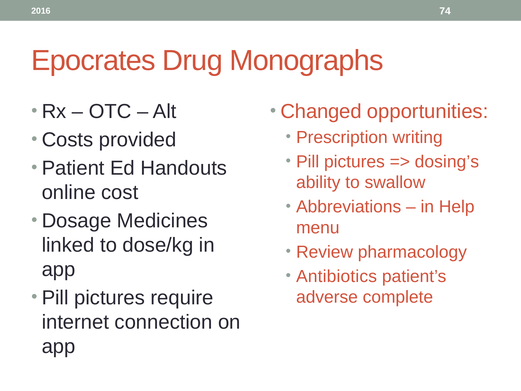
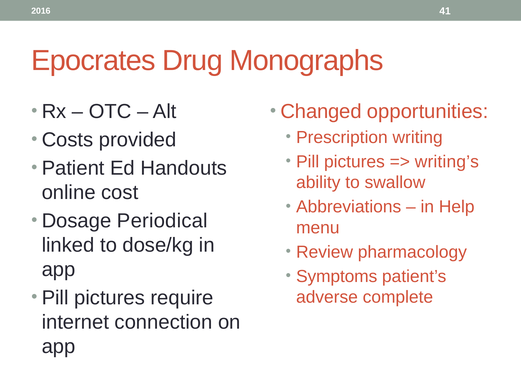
74: 74 -> 41
dosing’s: dosing’s -> writing’s
Medicines: Medicines -> Periodical
Antibiotics: Antibiotics -> Symptoms
